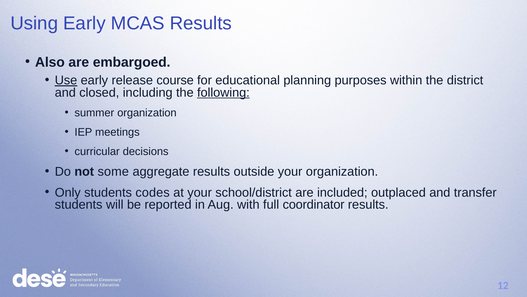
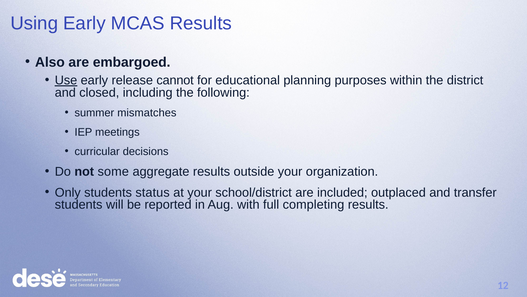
course: course -> cannot
following underline: present -> none
summer organization: organization -> mismatches
codes: codes -> status
coordinator: coordinator -> completing
